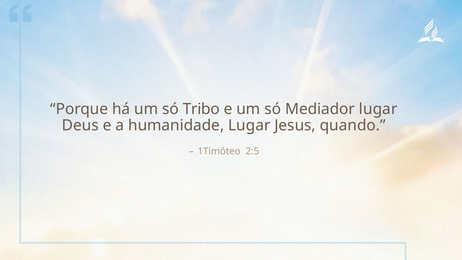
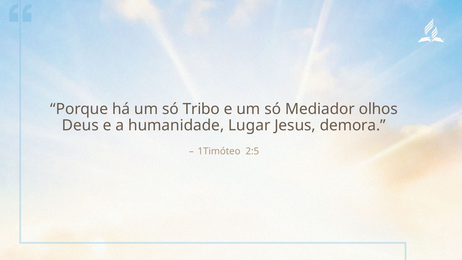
Mediador lugar: lugar -> olhos
quando: quando -> demora
